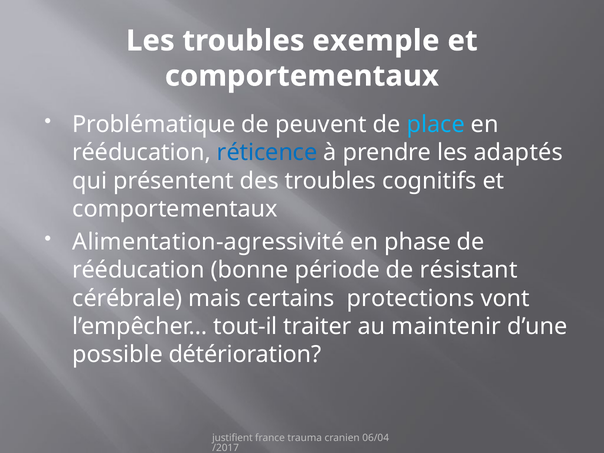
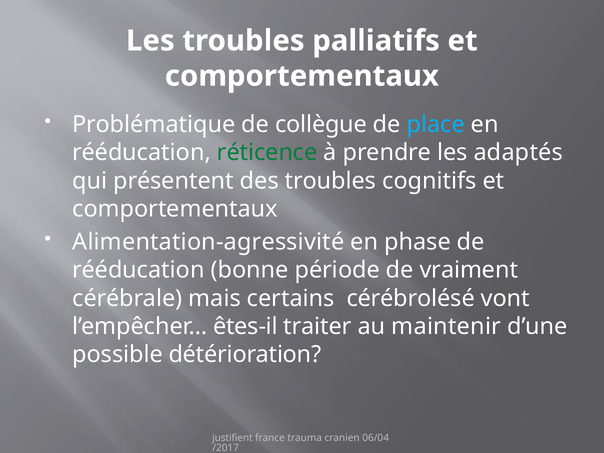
exemple: exemple -> palliatifs
peuvent: peuvent -> collègue
réticence colour: blue -> green
résistant: résistant -> vraiment
protections: protections -> cérébrolésé
tout-il: tout-il -> êtes-il
